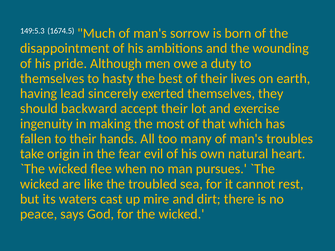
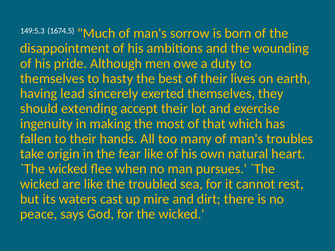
backward: backward -> extending
fear evil: evil -> like
